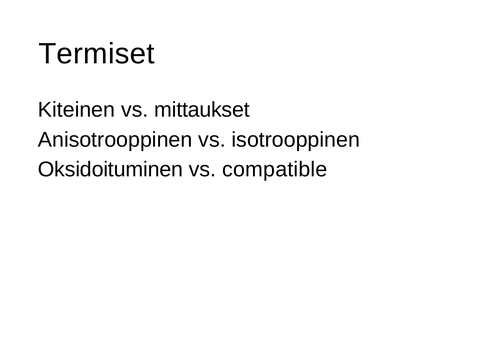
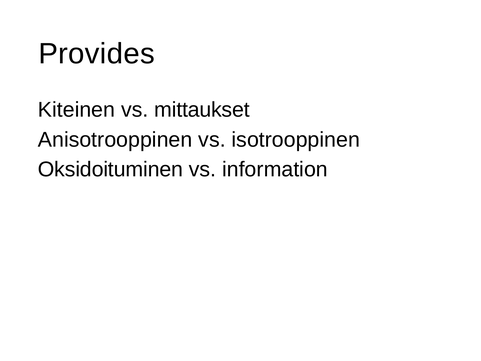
Termiset: Termiset -> Provides
compatible: compatible -> information
